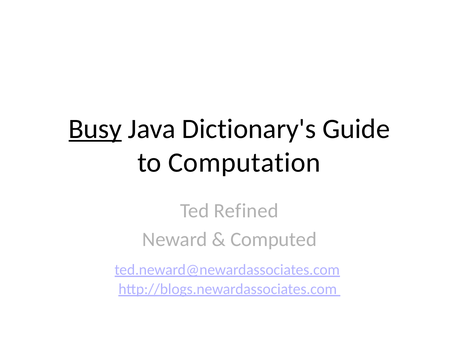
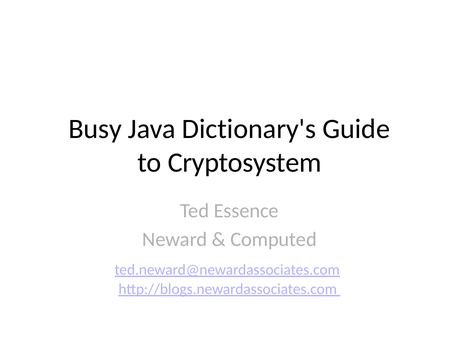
Busy underline: present -> none
Computation: Computation -> Cryptosystem
Refined: Refined -> Essence
